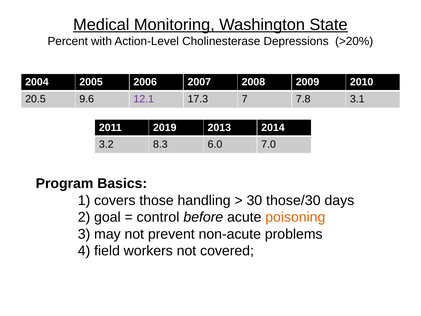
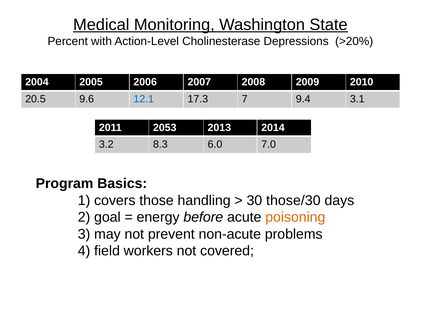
12.1 colour: purple -> blue
7.8: 7.8 -> 9.4
2019: 2019 -> 2053
control: control -> energy
